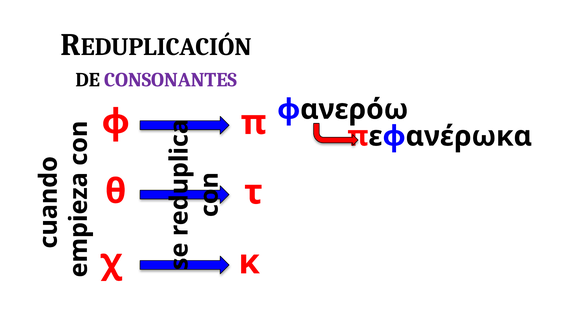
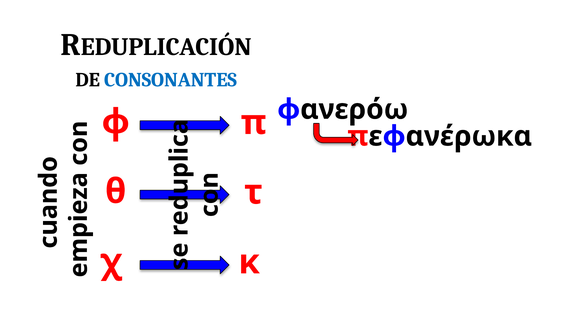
CONSONANTES colour: purple -> blue
